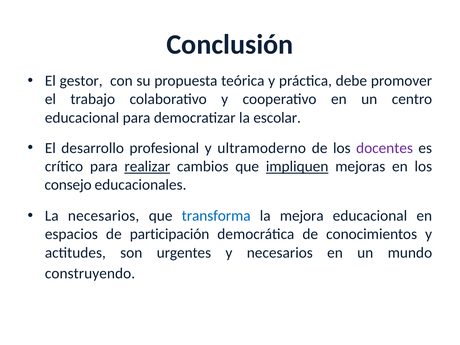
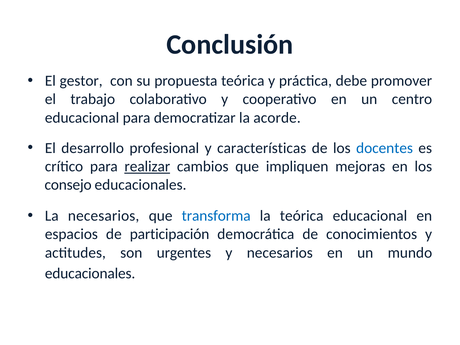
escolar: escolar -> acorde
ultramoderno: ultramoderno -> características
docentes colour: purple -> blue
impliquen underline: present -> none
la mejora: mejora -> teórica
construyendo at (90, 274): construyendo -> educacionales
